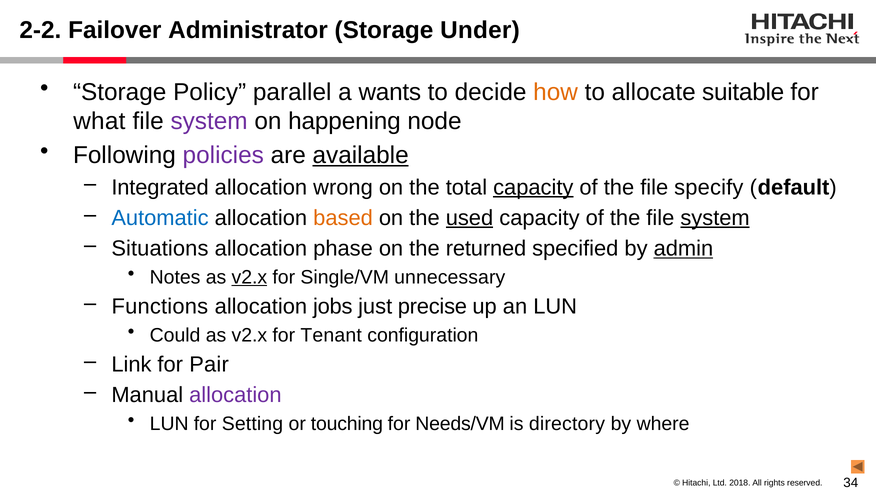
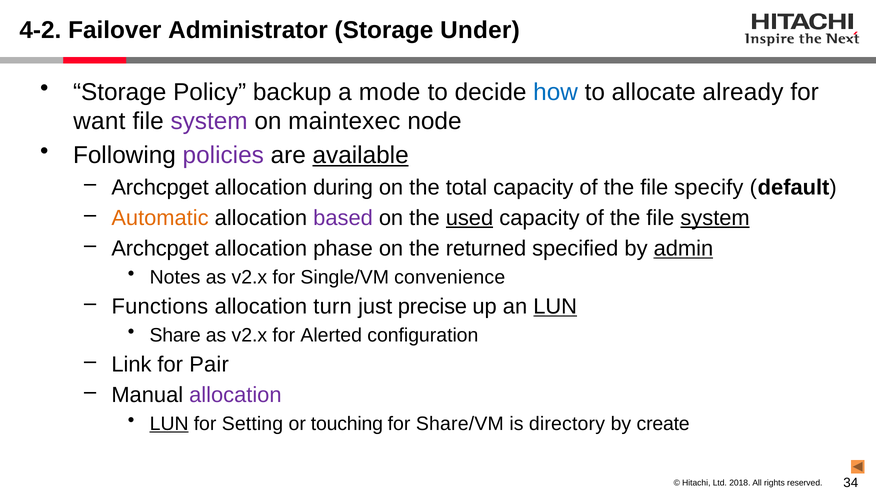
2-2: 2-2 -> 4-2
parallel: parallel -> backup
wants: wants -> mode
how colour: orange -> blue
suitable: suitable -> already
what: what -> want
happening: happening -> maintexec
Integrated at (160, 187): Integrated -> Archcpget
wrong: wrong -> during
capacity at (533, 187) underline: present -> none
Automatic colour: blue -> orange
based colour: orange -> purple
Situations at (160, 249): Situations -> Archcpget
v2.x at (249, 277) underline: present -> none
unnecessary: unnecessary -> convenience
jobs: jobs -> turn
LUN at (555, 306) underline: none -> present
Could: Could -> Share
Tenant: Tenant -> Alerted
LUN at (169, 424) underline: none -> present
Needs/VM: Needs/VM -> Share/VM
where: where -> create
